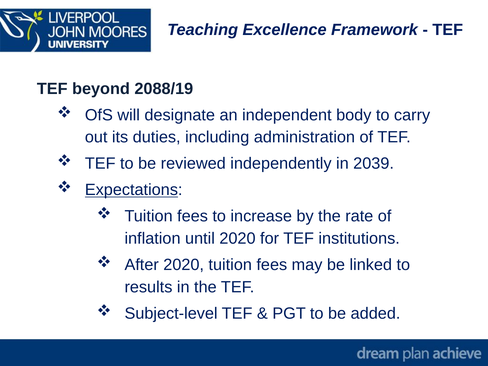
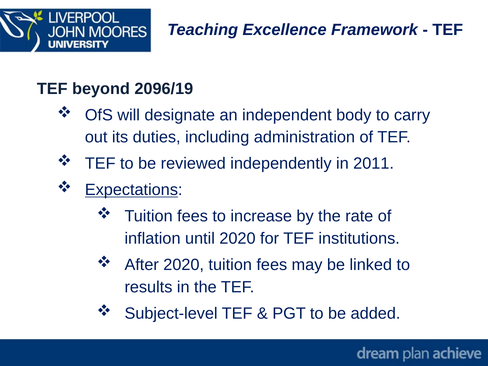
2088/19: 2088/19 -> 2096/19
2039: 2039 -> 2011
